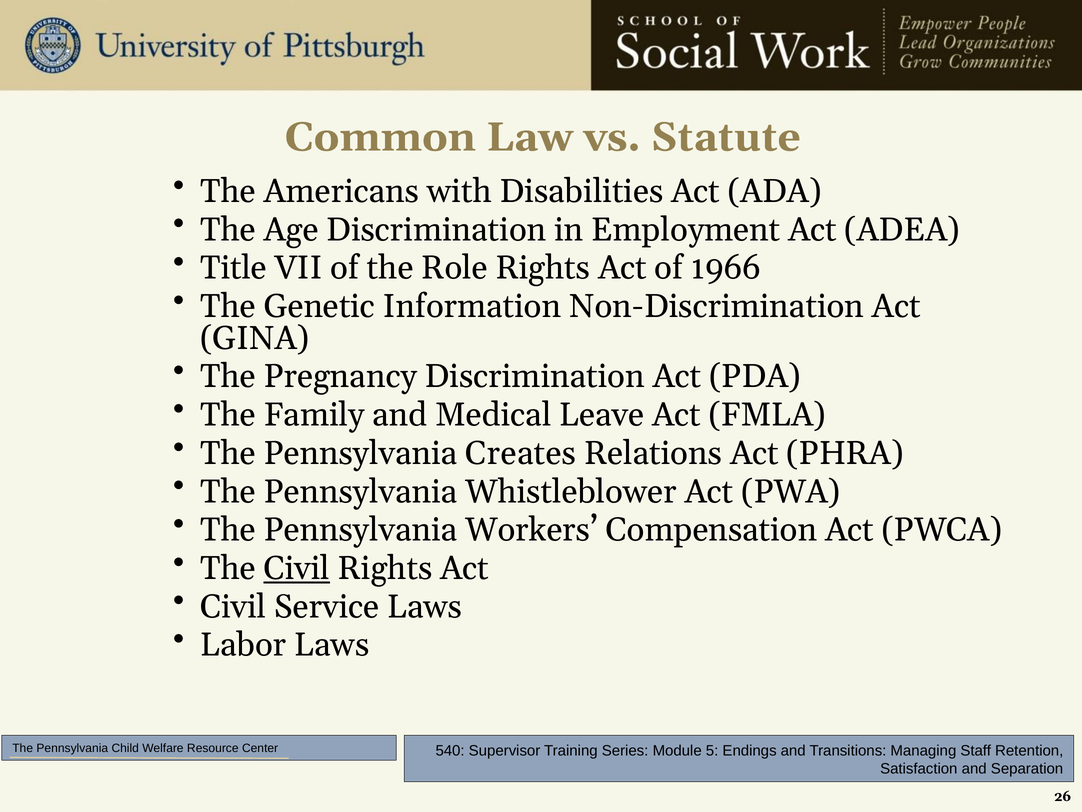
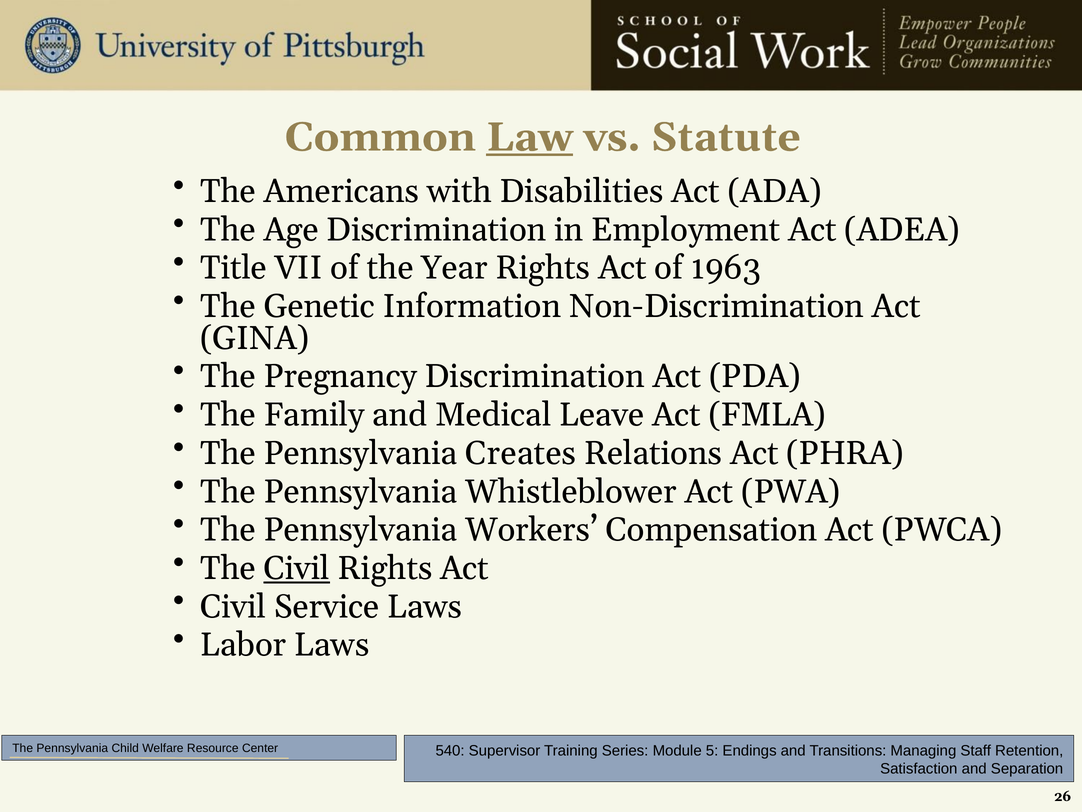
Law underline: none -> present
Role: Role -> Year
1966: 1966 -> 1963
